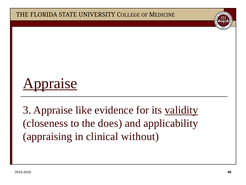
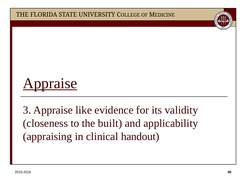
validity underline: present -> none
does: does -> built
without: without -> handout
